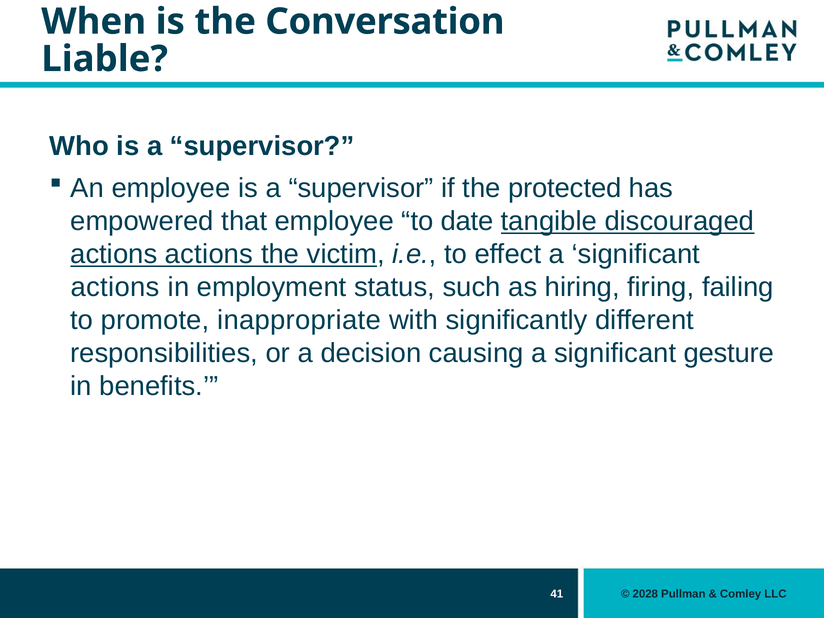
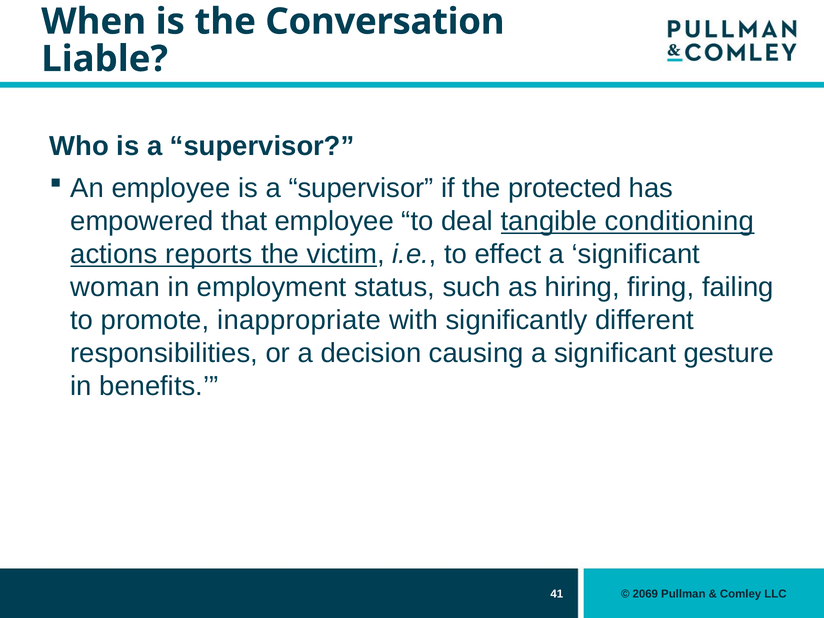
date: date -> deal
discouraged: discouraged -> conditioning
actions actions: actions -> reports
actions at (115, 287): actions -> woman
2028: 2028 -> 2069
